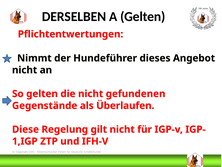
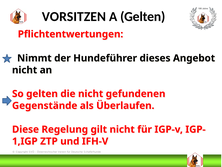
DERSELBEN: DERSELBEN -> VORSITZEN
